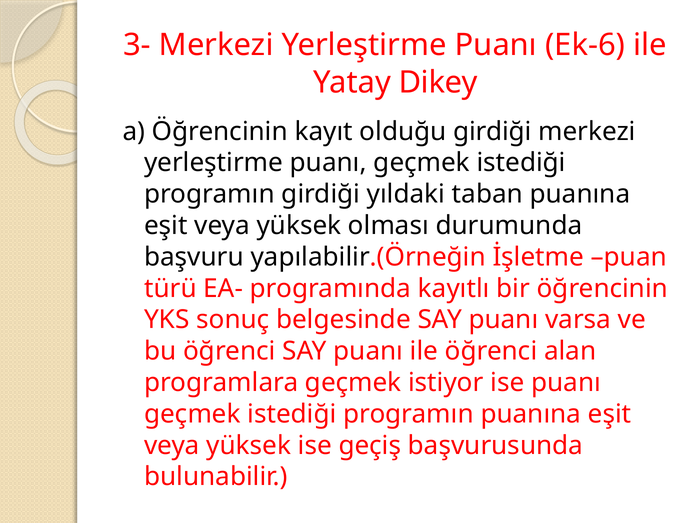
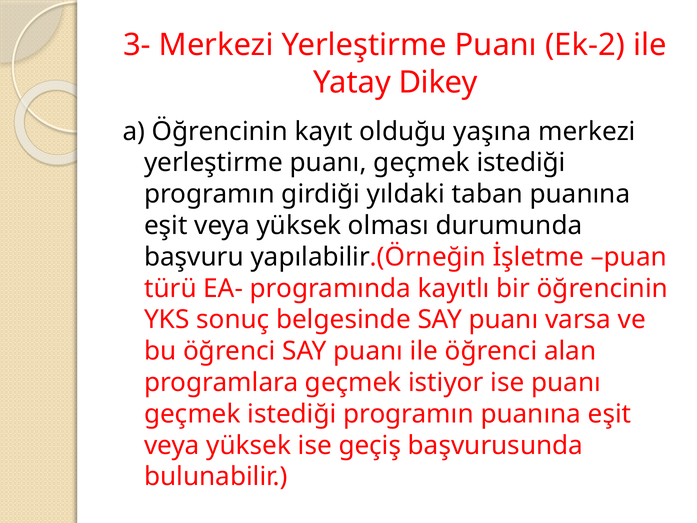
Ek-6: Ek-6 -> Ek-2
olduğu girdiği: girdiği -> yaşına
